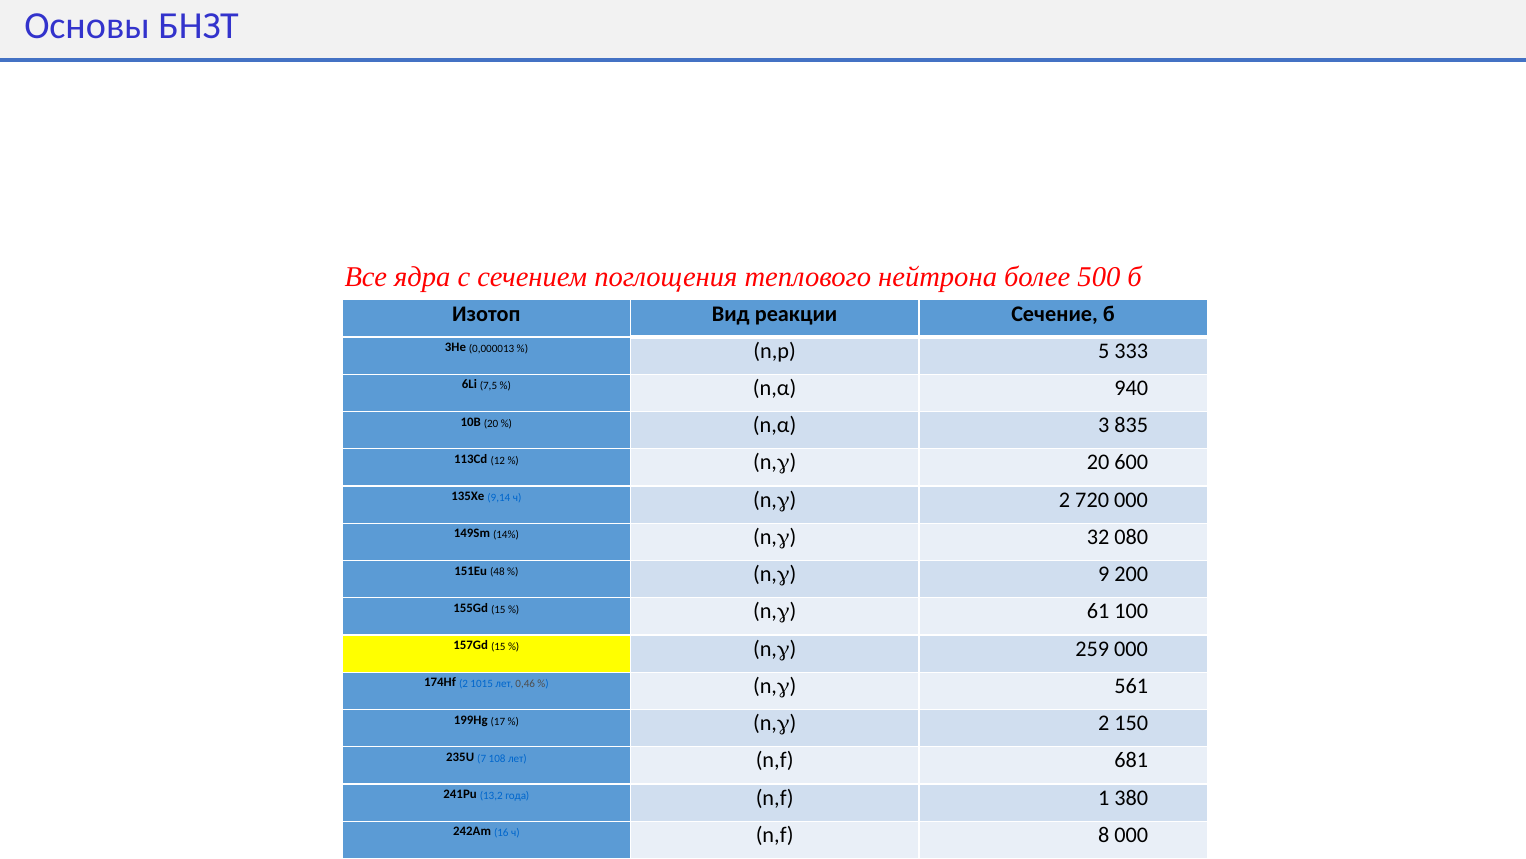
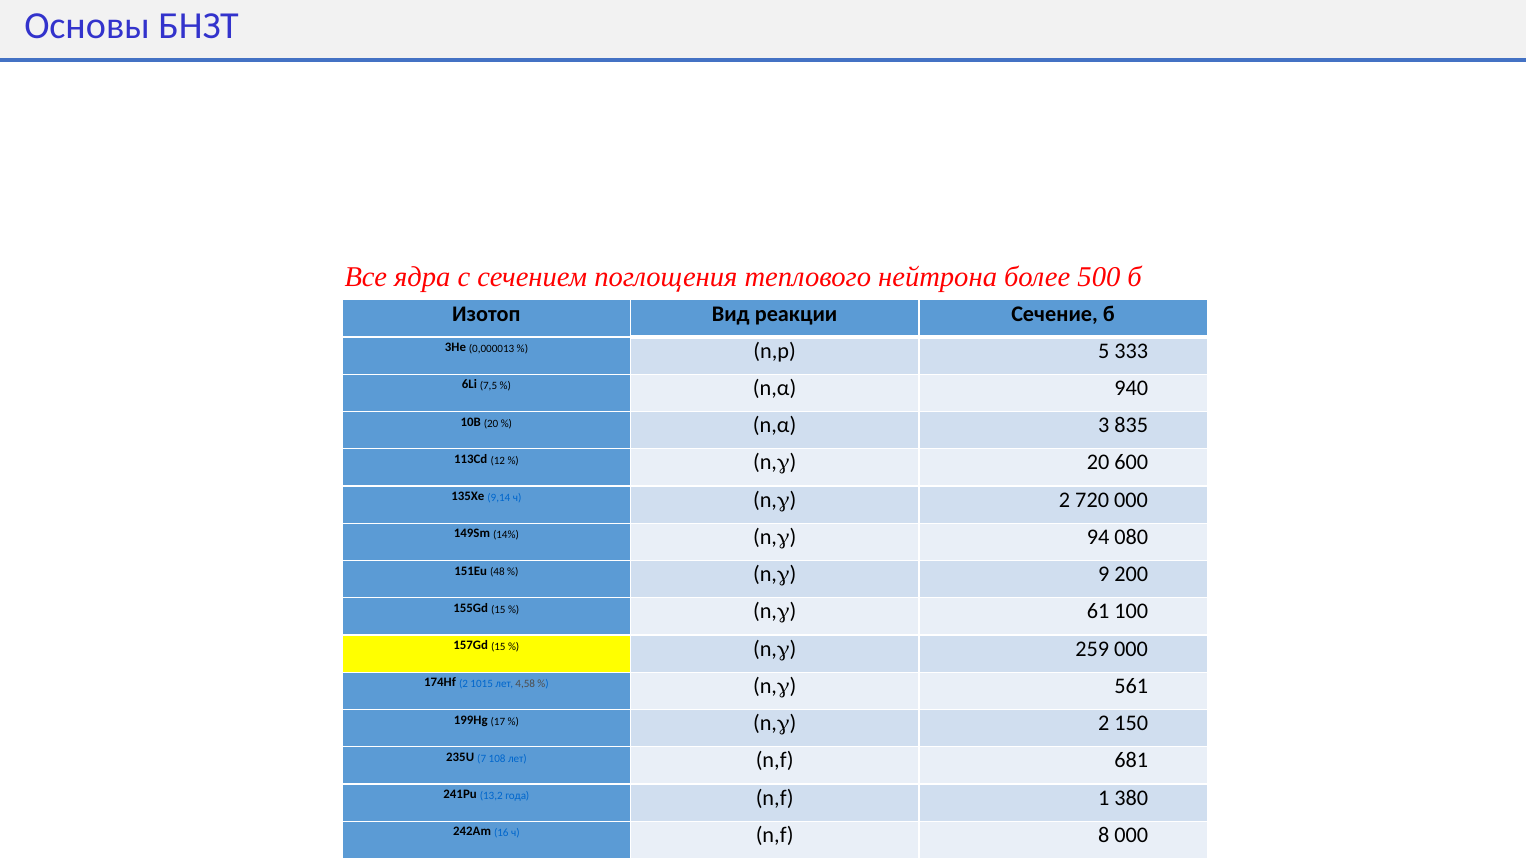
32: 32 -> 94
0,46: 0,46 -> 4,58
